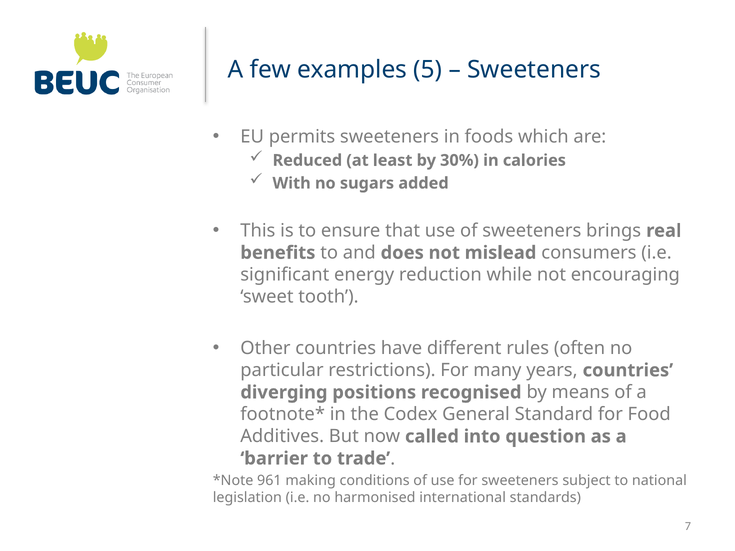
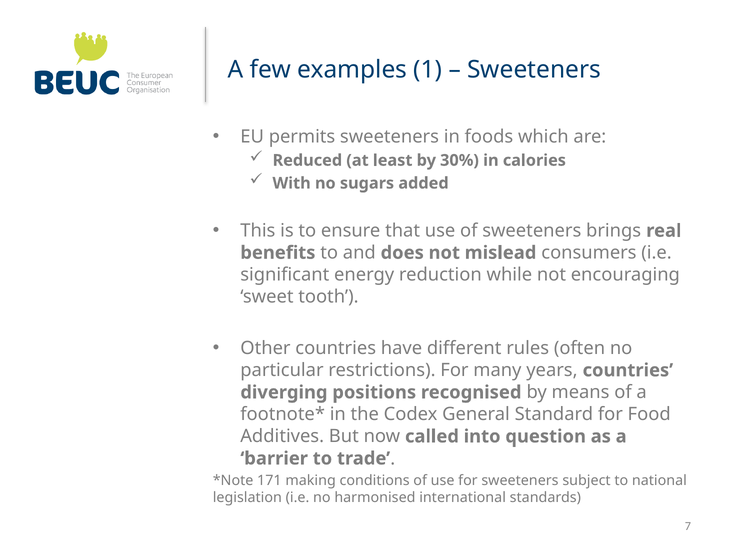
5: 5 -> 1
961: 961 -> 171
